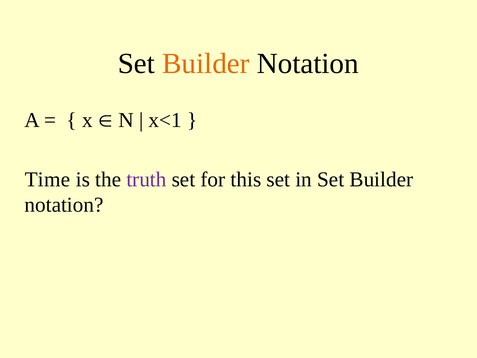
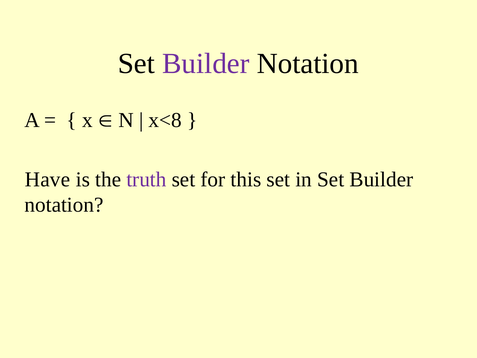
Builder at (206, 64) colour: orange -> purple
x<1: x<1 -> x<8
Time: Time -> Have
